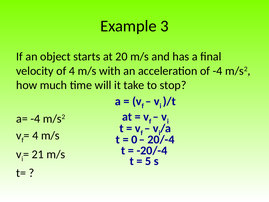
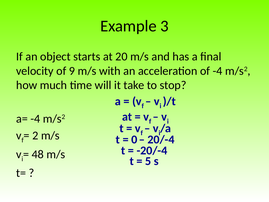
of 4: 4 -> 9
4 at (35, 135): 4 -> 2
21: 21 -> 48
